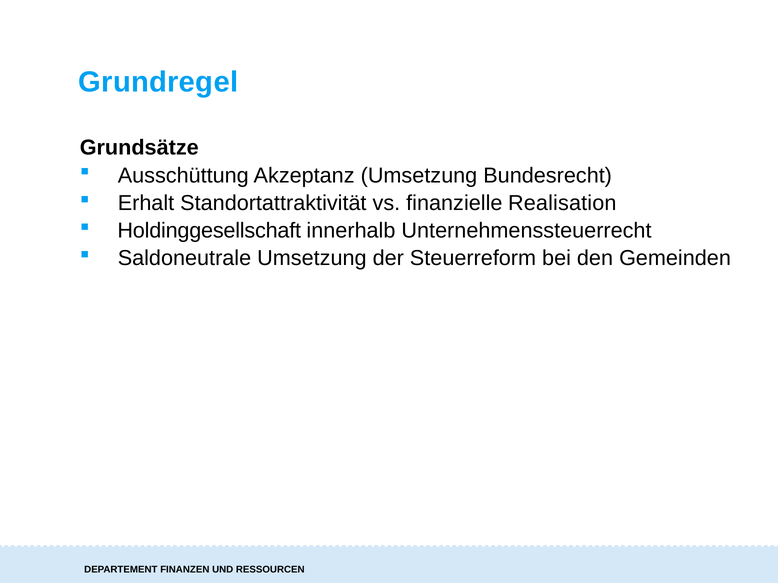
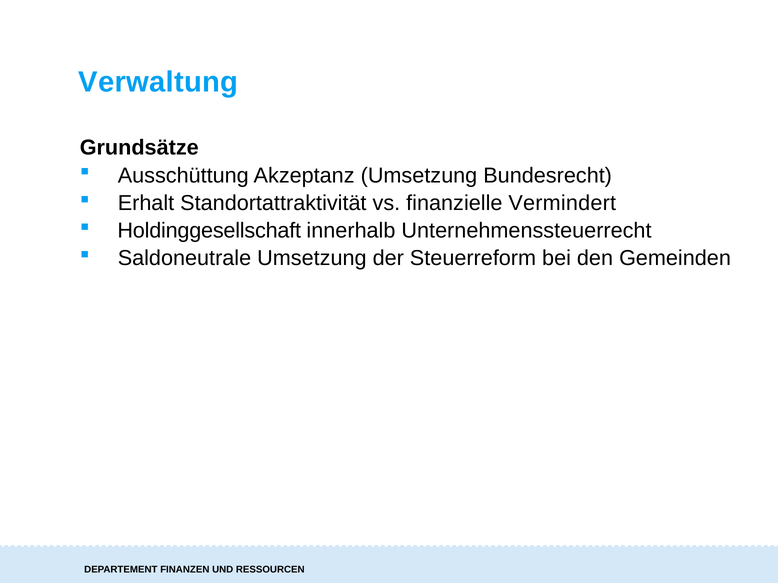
Grundregel: Grundregel -> Verwaltung
Realisation: Realisation -> Vermindert
